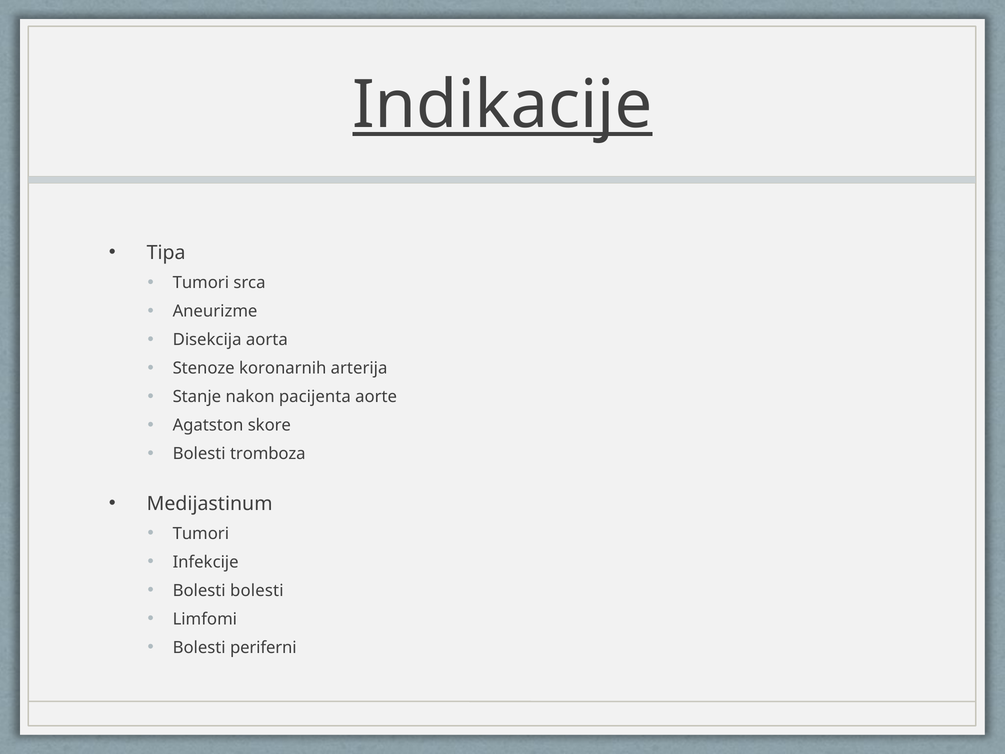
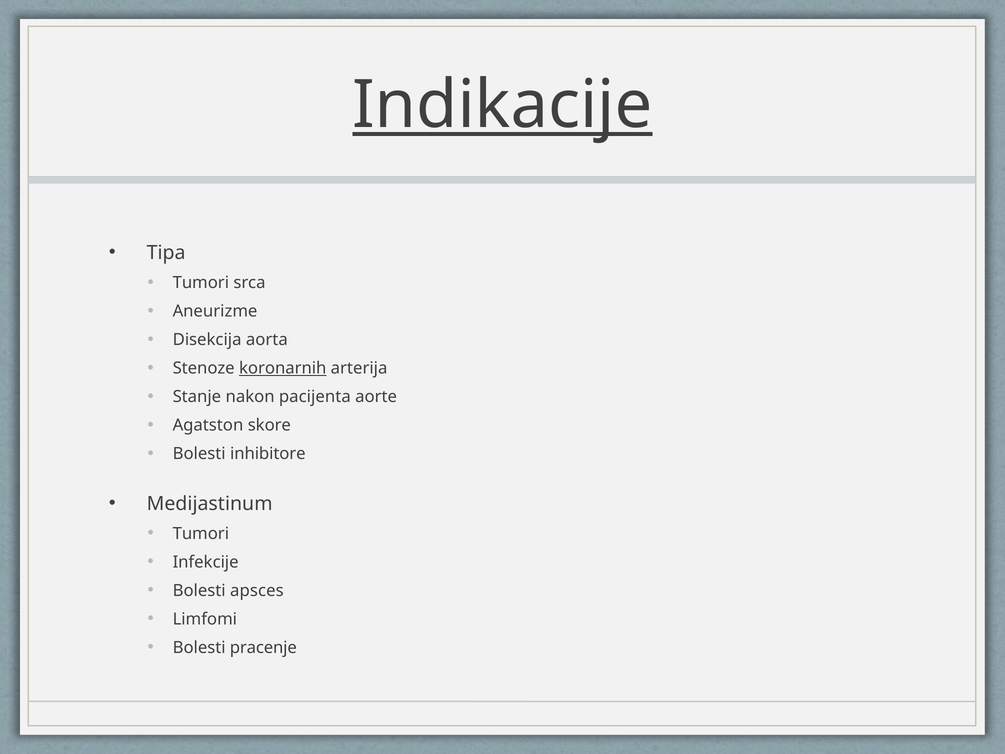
koronarnih underline: none -> present
tromboza: tromboza -> inhibitore
Bolesti bolesti: bolesti -> apsces
periferni: periferni -> pracenje
